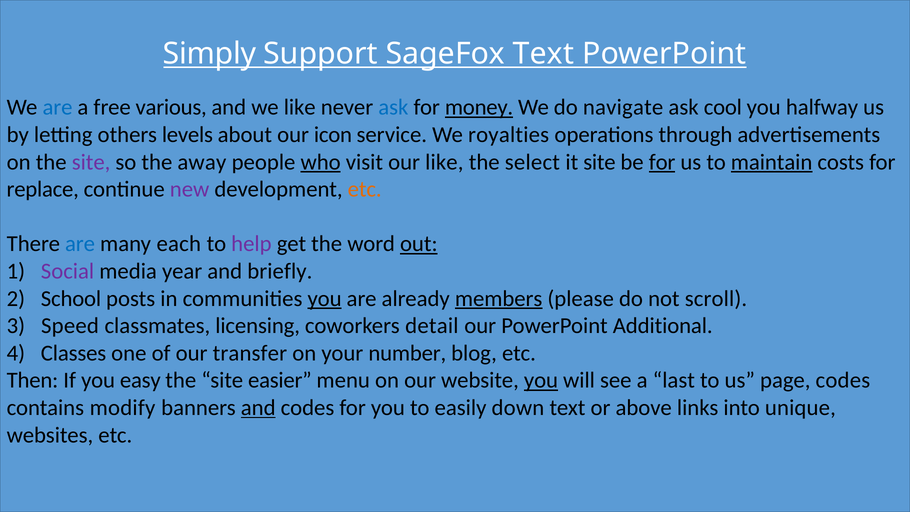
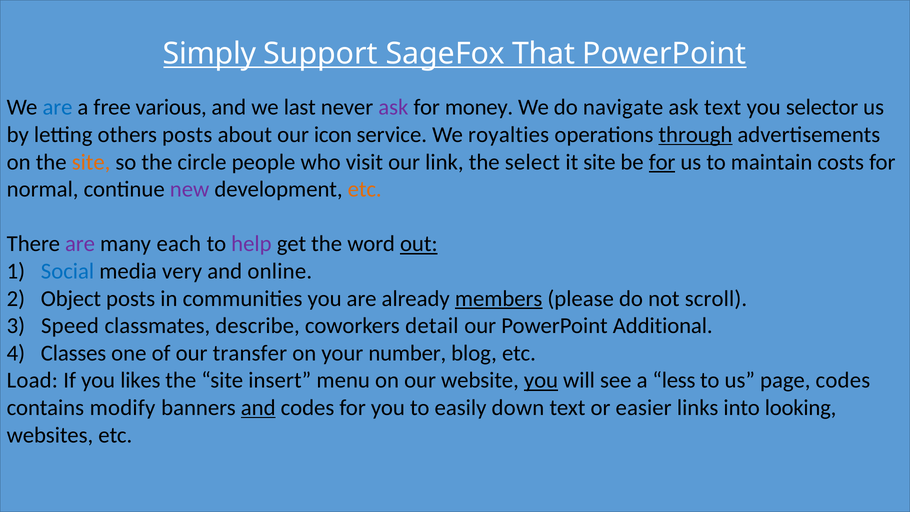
SageFox Text: Text -> That
we like: like -> last
ask at (393, 107) colour: blue -> purple
money underline: present -> none
ask cool: cool -> text
halfway: halfway -> selector
others levels: levels -> posts
through underline: none -> present
site at (91, 162) colour: purple -> orange
away: away -> circle
who underline: present -> none
our like: like -> link
maintain underline: present -> none
replace: replace -> normal
are at (80, 244) colour: blue -> purple
Social colour: purple -> blue
year: year -> very
briefly: briefly -> online
School: School -> Object
you at (325, 298) underline: present -> none
licensing: licensing -> describe
Then: Then -> Load
easy: easy -> likes
easier: easier -> insert
last: last -> less
above: above -> easier
unique: unique -> looking
